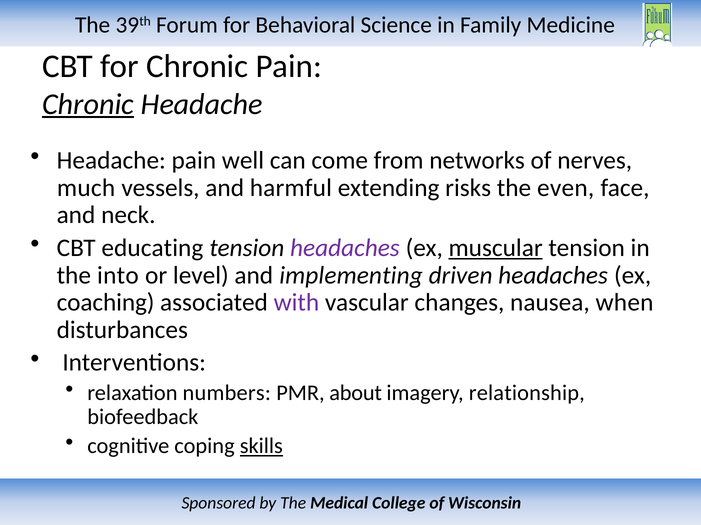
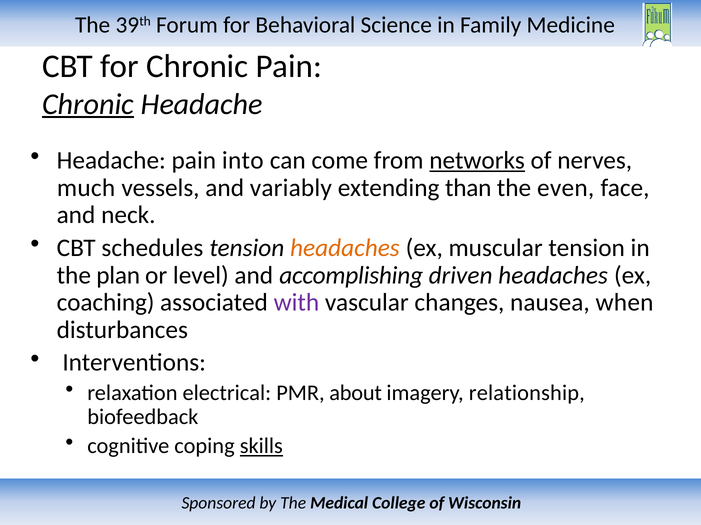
well: well -> into
networks underline: none -> present
harmful: harmful -> variably
risks: risks -> than
educating: educating -> schedules
headaches at (345, 248) colour: purple -> orange
muscular underline: present -> none
into: into -> plan
implementing: implementing -> accomplishing
numbers: numbers -> electrical
